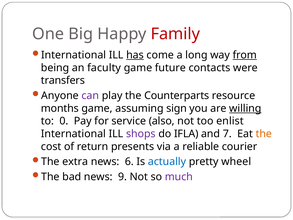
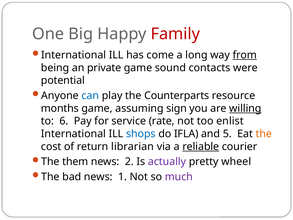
has underline: present -> none
faculty: faculty -> private
future: future -> sound
transfers: transfers -> potential
can colour: purple -> blue
0: 0 -> 6
also: also -> rate
shops colour: purple -> blue
7: 7 -> 5
presents: presents -> librarian
reliable underline: none -> present
extra: extra -> them
6: 6 -> 2
actually colour: blue -> purple
9: 9 -> 1
